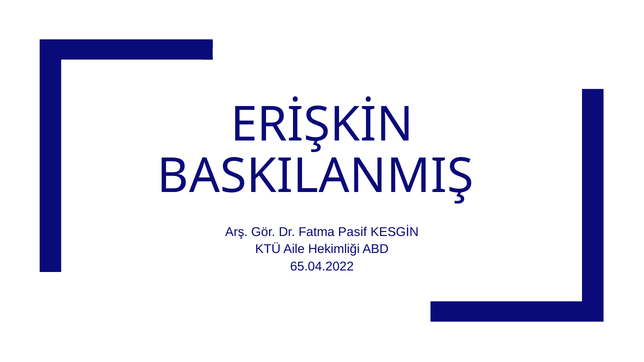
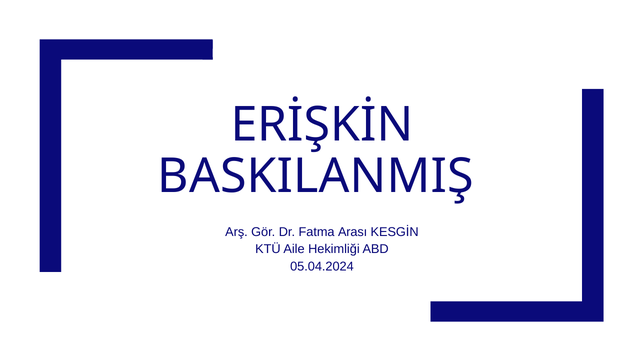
Pasif: Pasif -> Arası
65.04.2022: 65.04.2022 -> 05.04.2024
